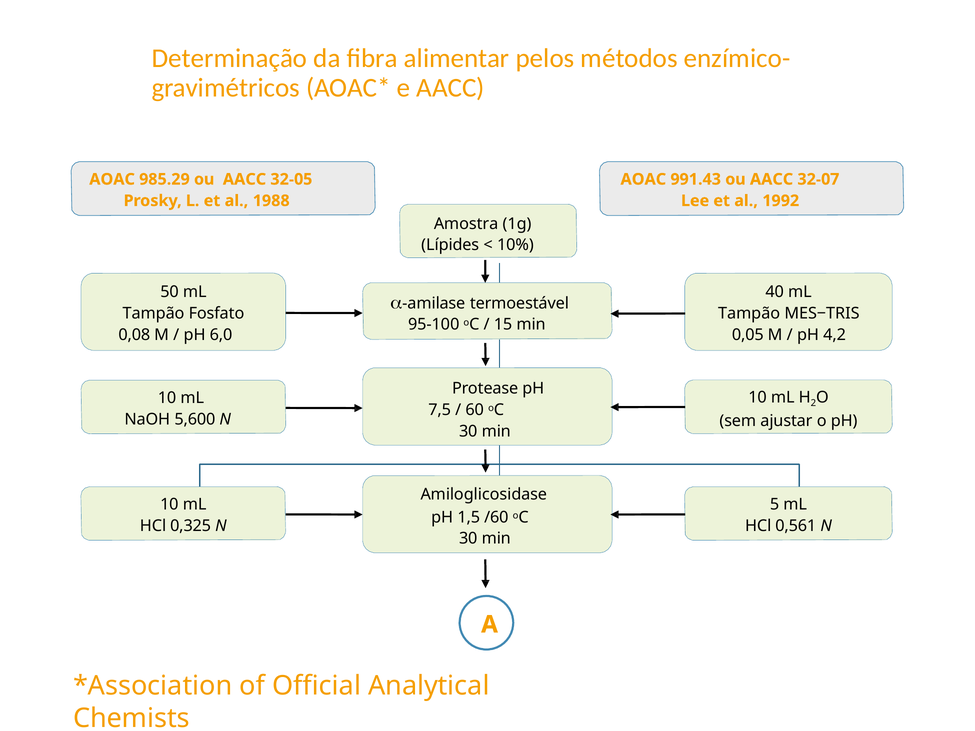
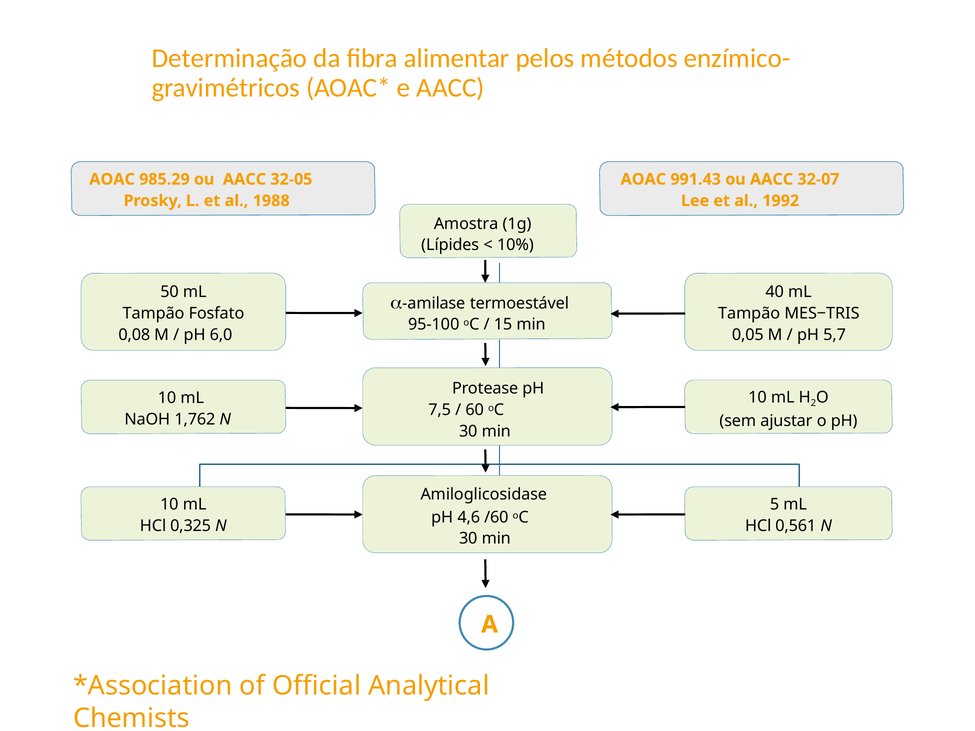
4,2: 4,2 -> 5,7
5,600: 5,600 -> 1,762
1,5: 1,5 -> 4,6
